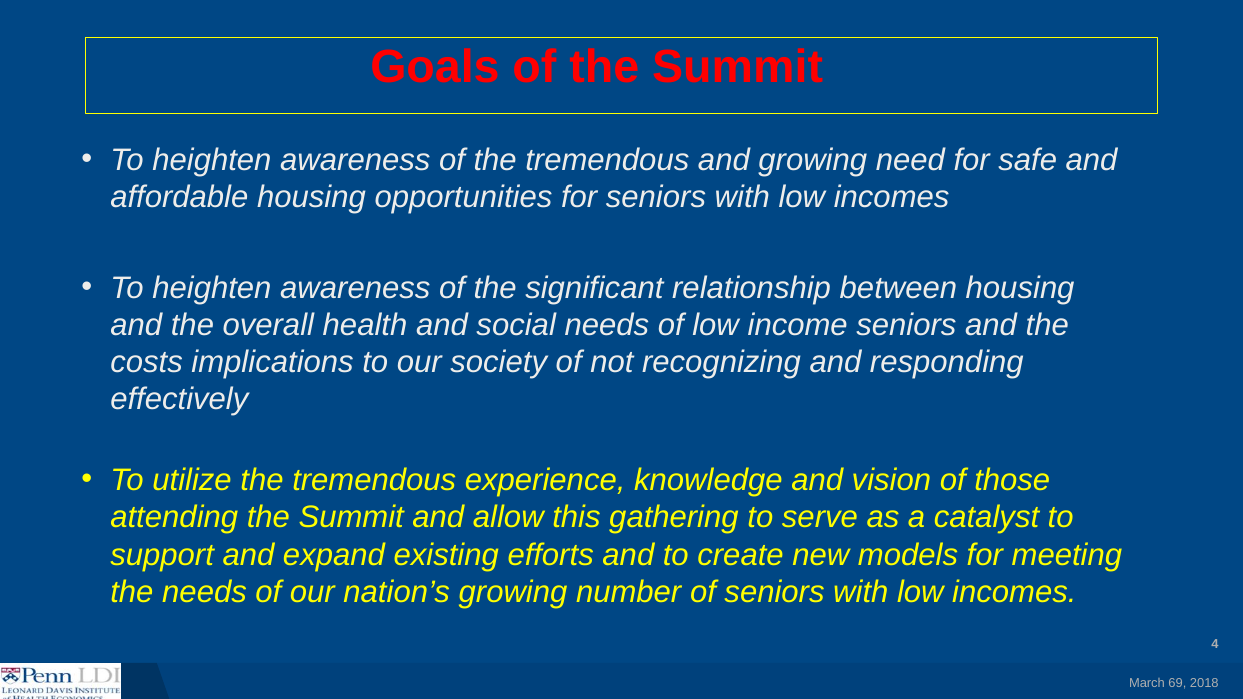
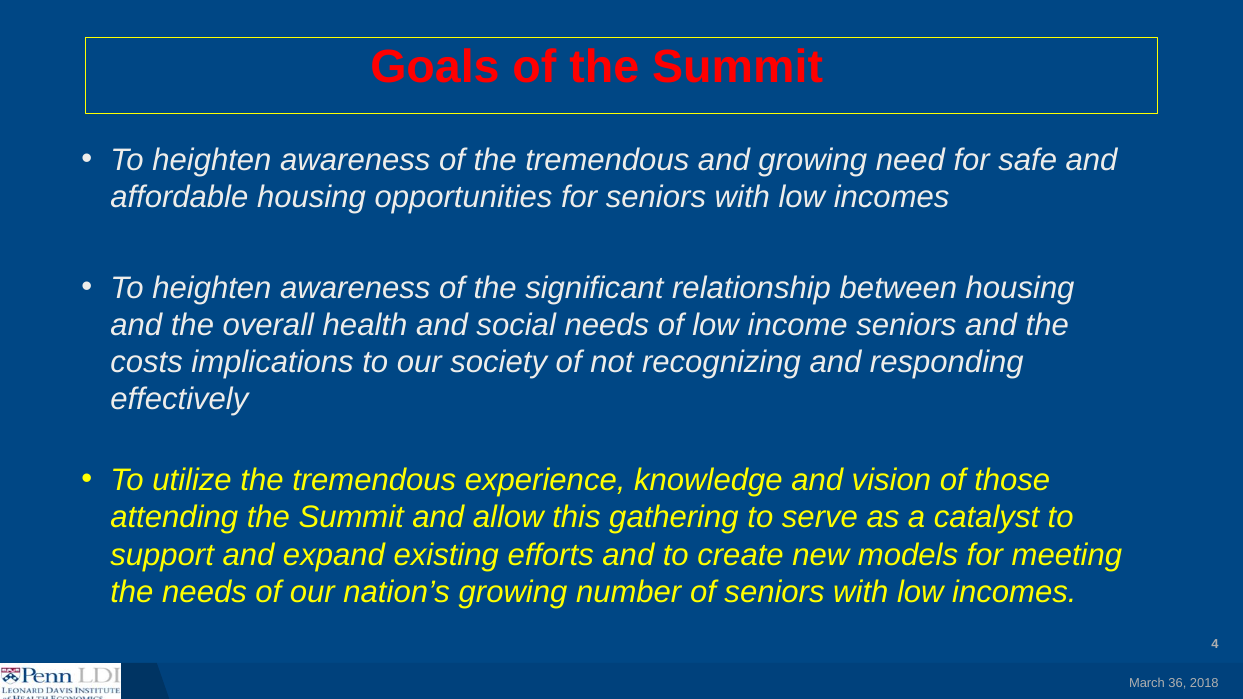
69: 69 -> 36
